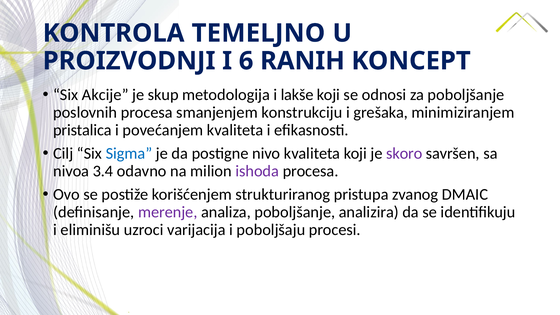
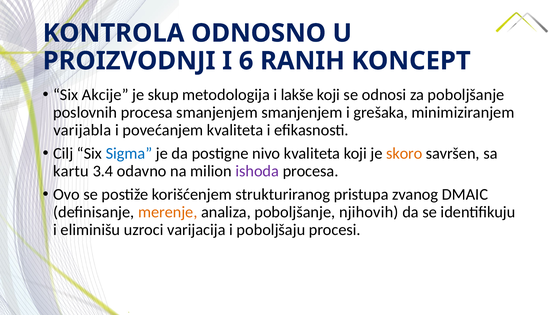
TEMELJNO: TEMELJNO -> ODNOSNO
smanjenjem konstrukciju: konstrukciju -> smanjenjem
pristalica: pristalica -> varijabla
skoro colour: purple -> orange
nivoa: nivoa -> kartu
merenje colour: purple -> orange
analizira: analizira -> njihovih
